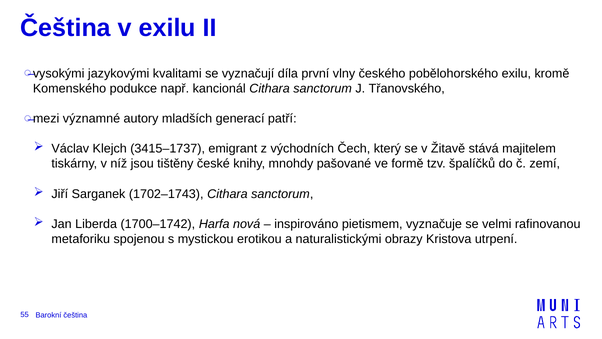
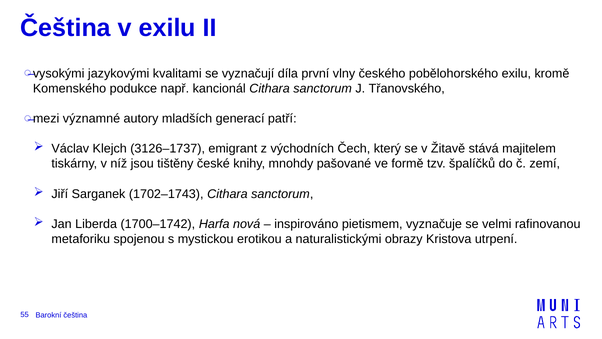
3415–1737: 3415–1737 -> 3126–1737
